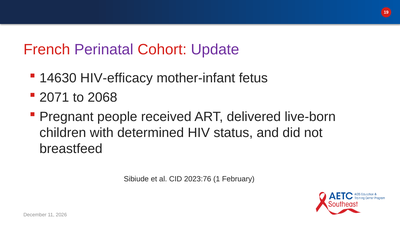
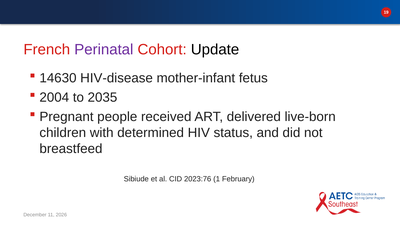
Update colour: purple -> black
HIV-efficacy: HIV-efficacy -> HIV-disease
2071: 2071 -> 2004
2068: 2068 -> 2035
